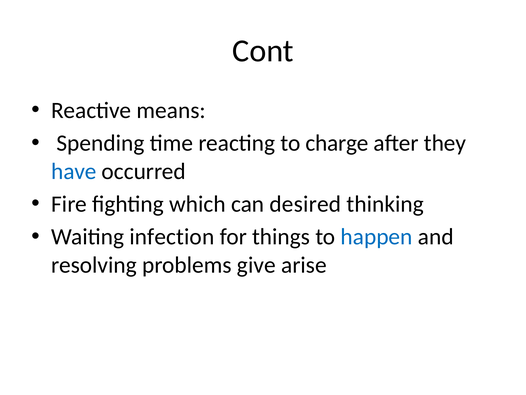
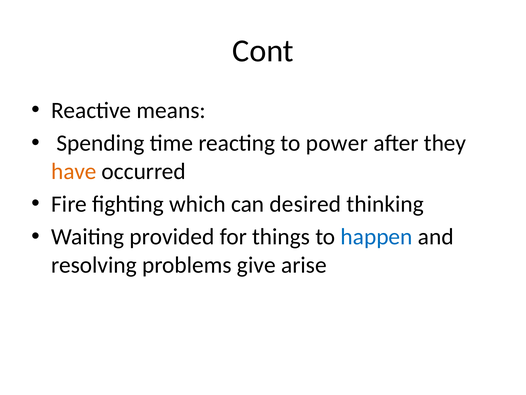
charge: charge -> power
have colour: blue -> orange
infection: infection -> provided
